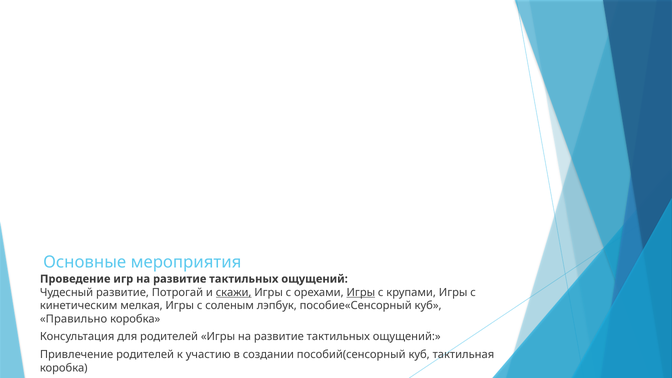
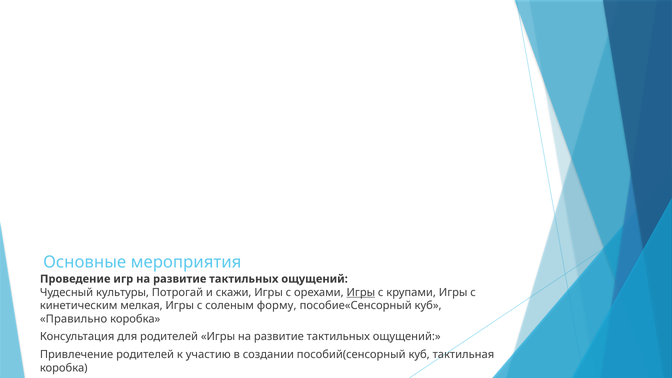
Чудесный развитие: развитие -> культуры
скажи underline: present -> none
лэпбук: лэпбук -> форму
